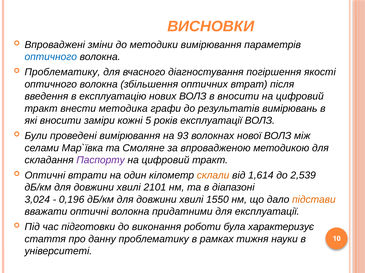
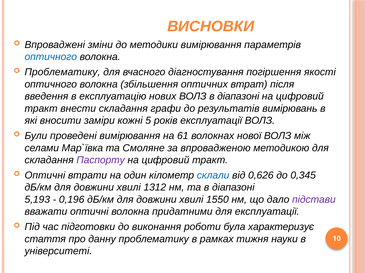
ВОЛЗ в вносити: вносити -> діапазоні
внести методика: методика -> складання
93: 93 -> 61
склали colour: orange -> blue
1,614: 1,614 -> 0,626
2,539: 2,539 -> 0,345
2101: 2101 -> 1312
3,024: 3,024 -> 5,193
підстави colour: orange -> purple
